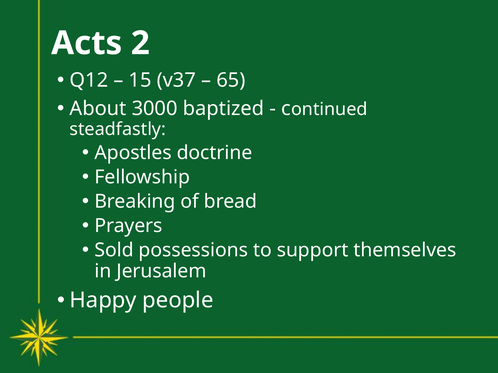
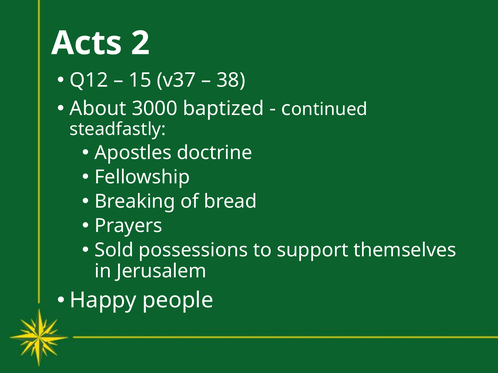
65: 65 -> 38
